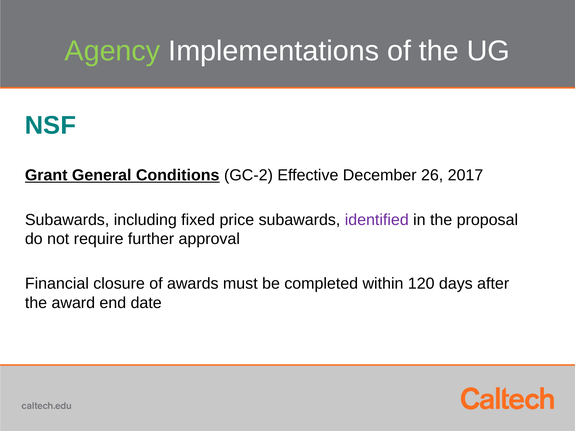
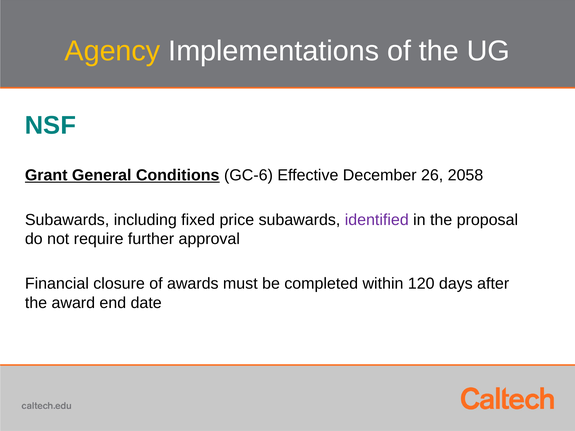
Agency colour: light green -> yellow
GC-2: GC-2 -> GC-6
2017: 2017 -> 2058
